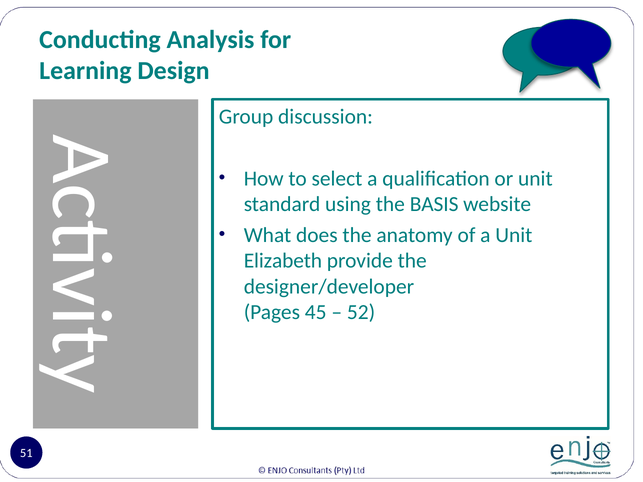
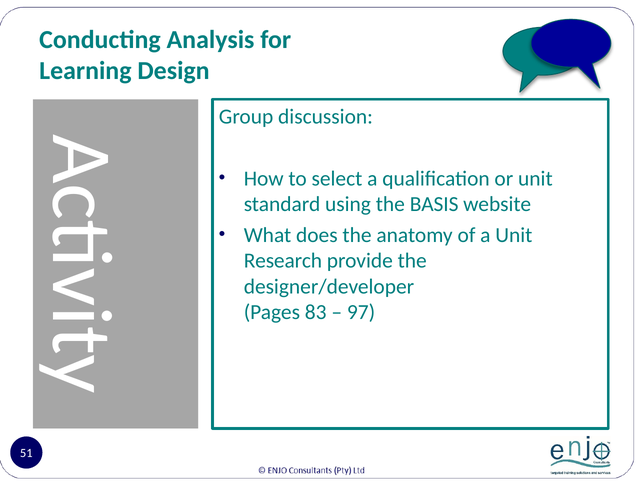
Elizabeth: Elizabeth -> Research
45: 45 -> 83
52: 52 -> 97
